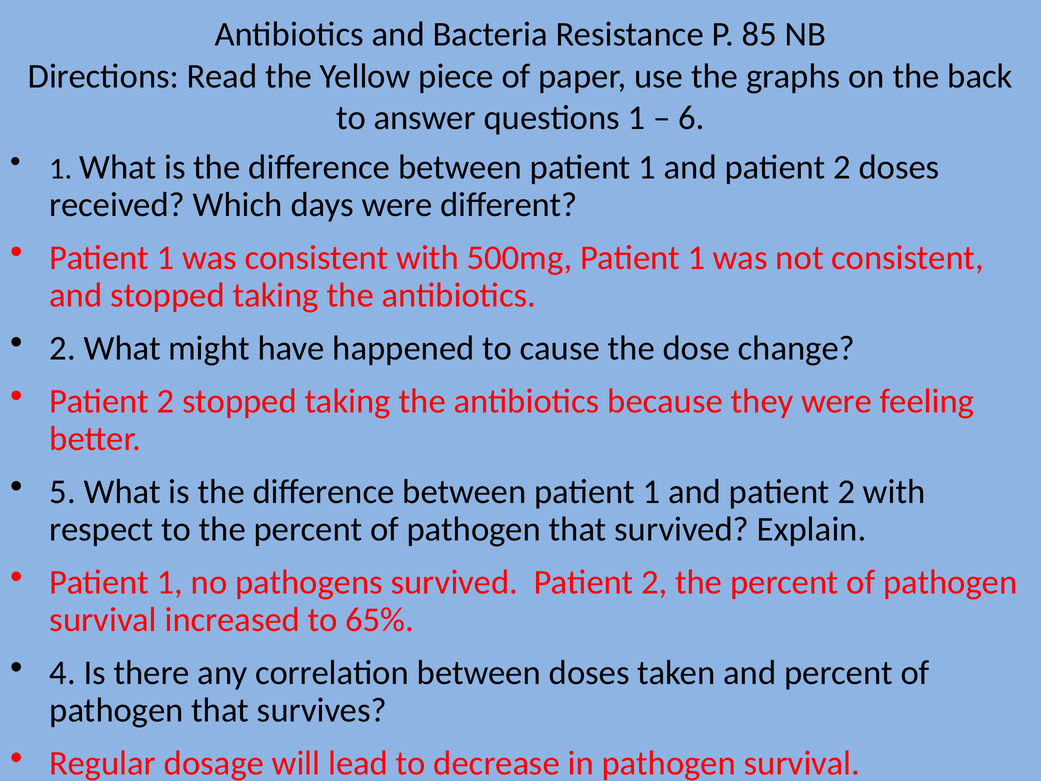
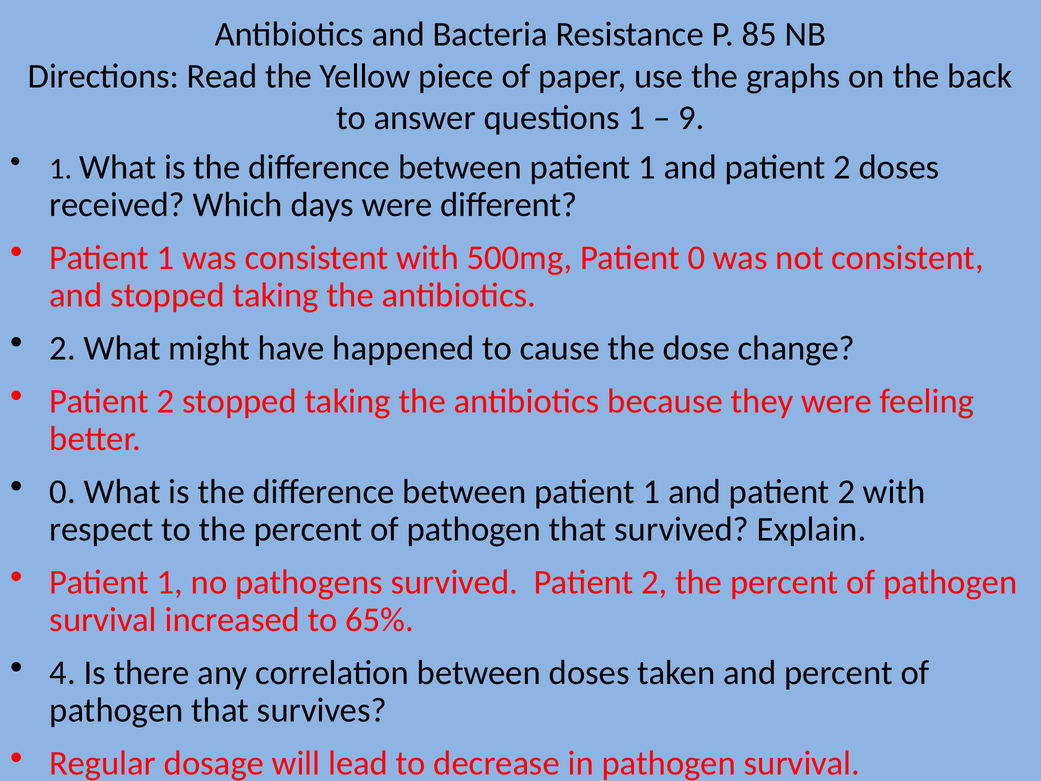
6: 6 -> 9
500mg Patient 1: 1 -> 0
5 at (63, 492): 5 -> 0
